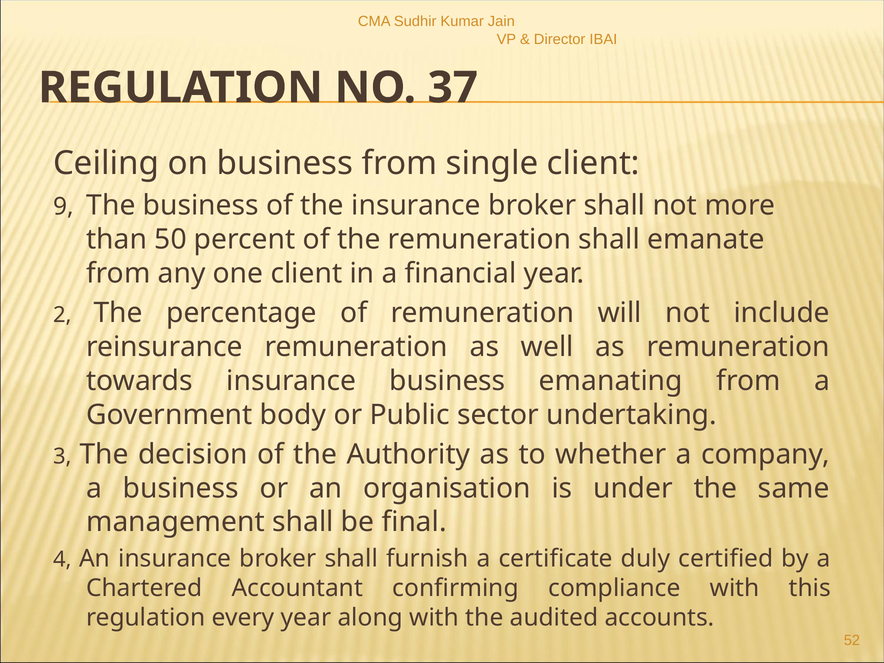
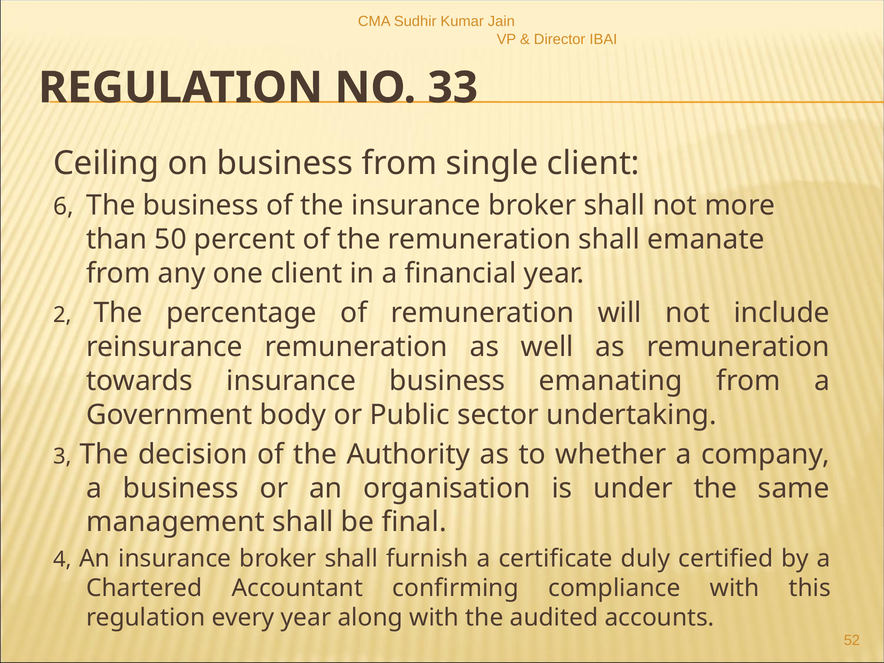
37: 37 -> 33
9: 9 -> 6
